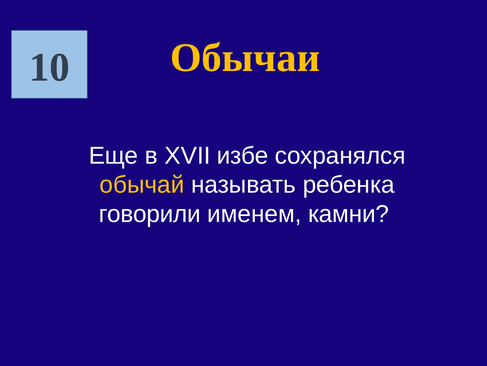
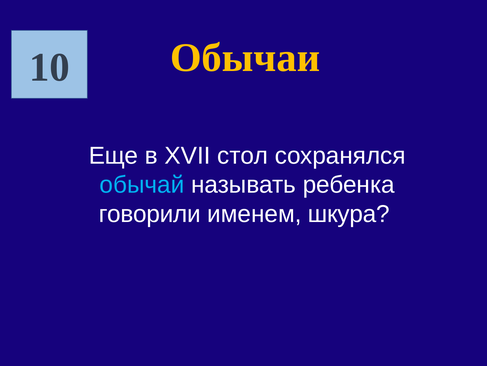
избе: избе -> стол
обычай colour: yellow -> light blue
камни: камни -> шкура
